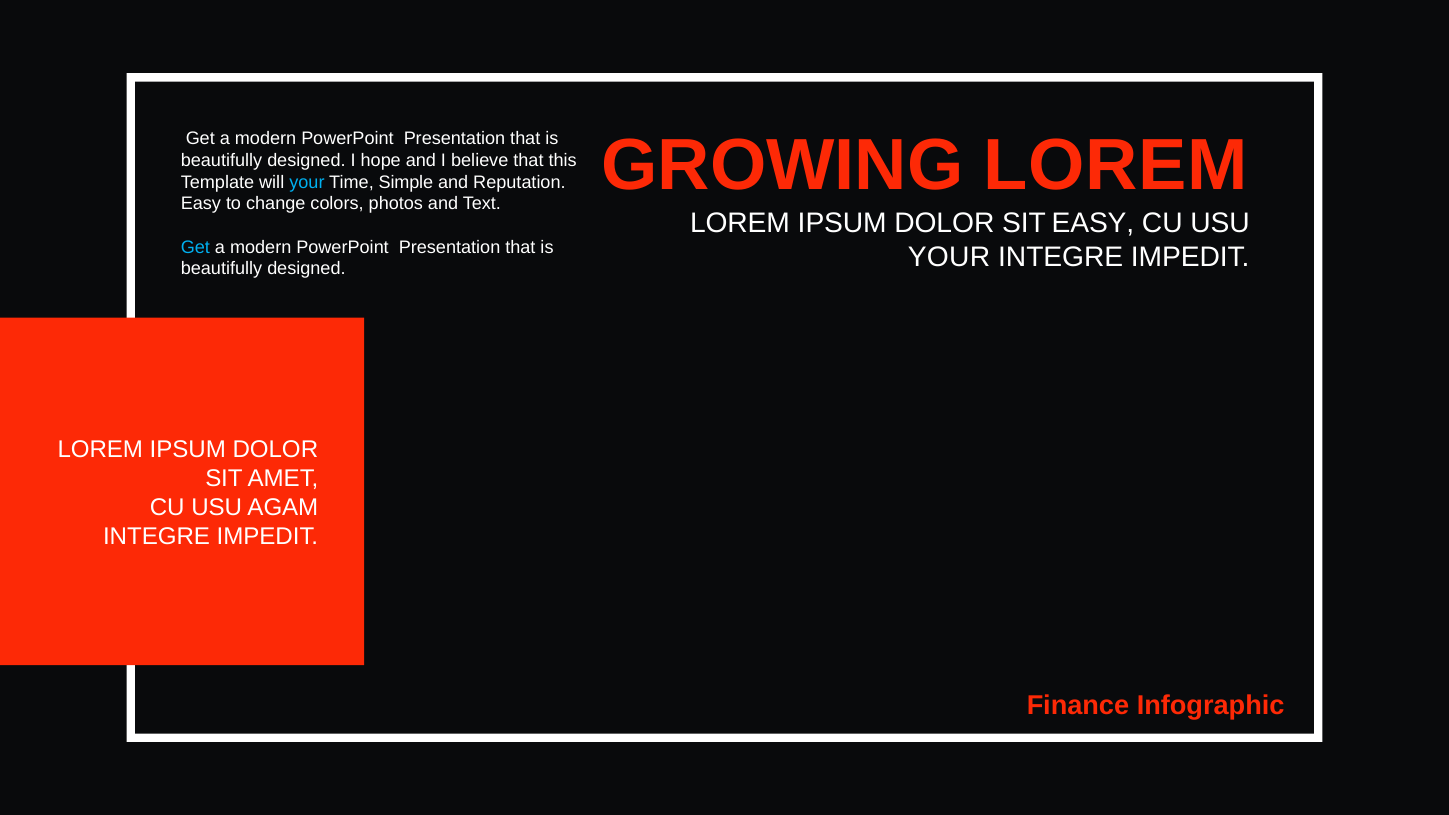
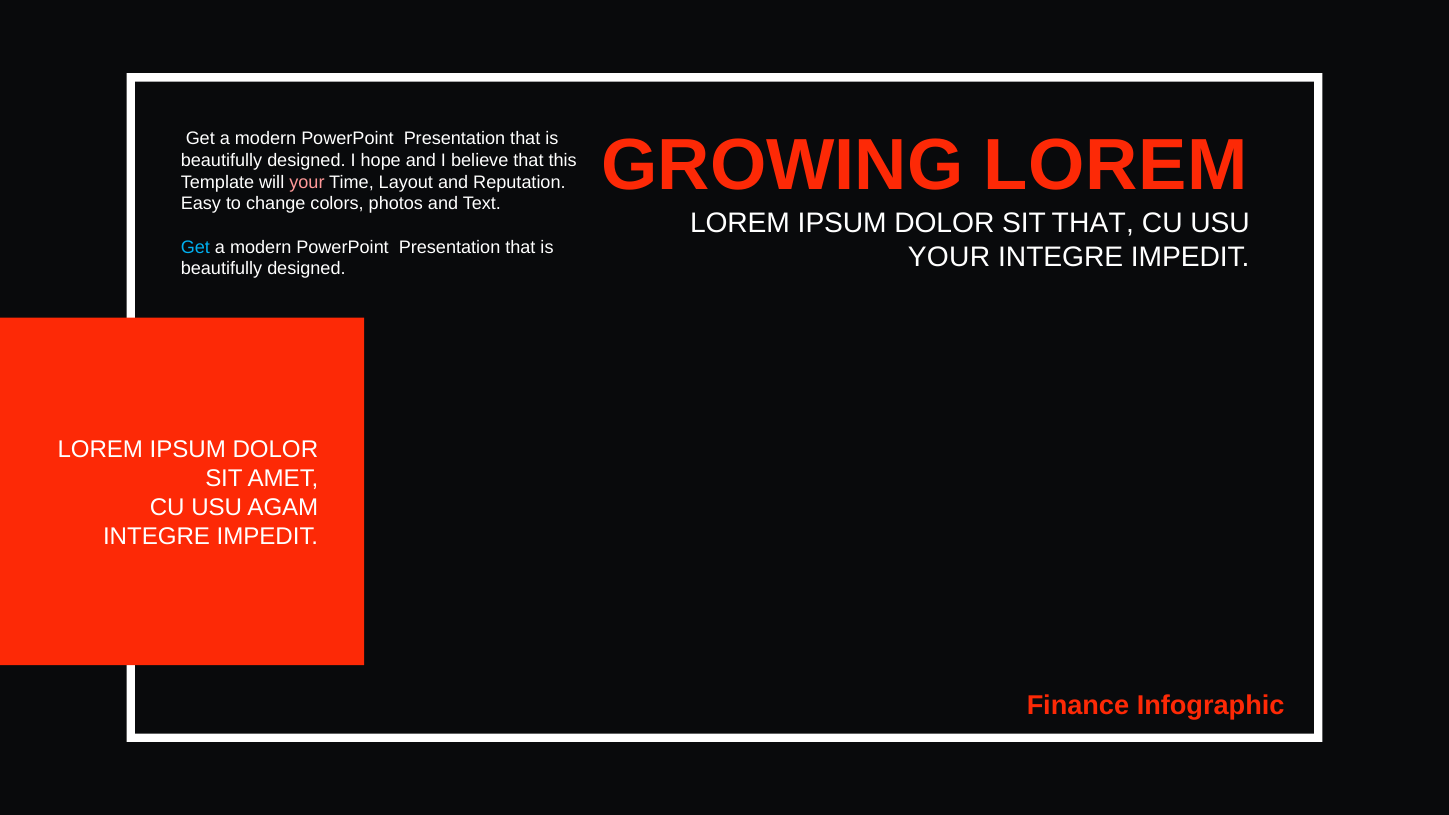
your at (307, 182) colour: light blue -> pink
Simple: Simple -> Layout
SIT EASY: EASY -> THAT
